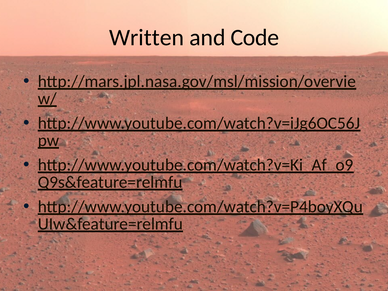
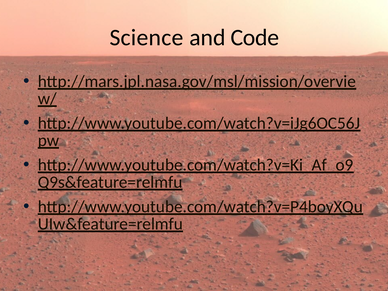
Written: Written -> Science
